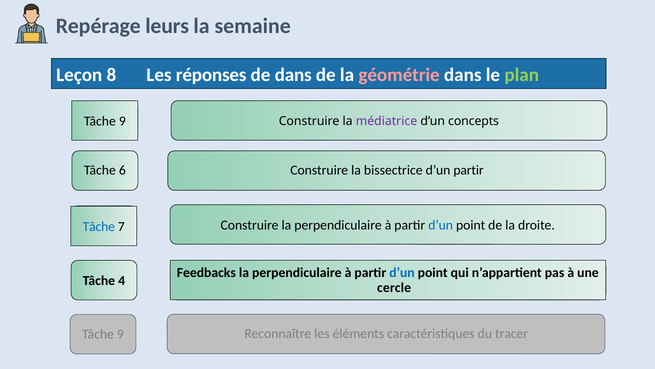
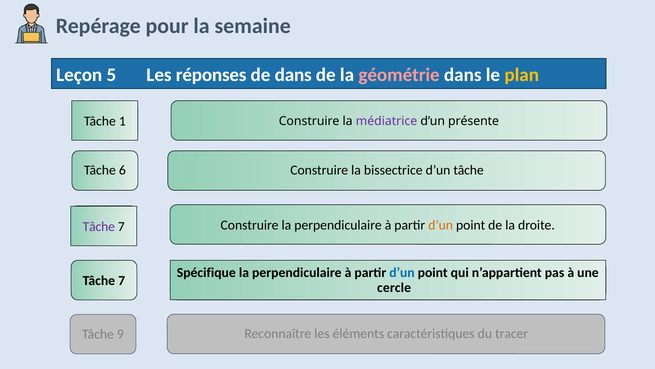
leurs: leurs -> pour
8: 8 -> 5
plan colour: light green -> yellow
9 at (122, 121): 9 -> 1
concepts: concepts -> présente
d’un partir: partir -> tâche
d’un at (441, 225) colour: blue -> orange
Tâche at (99, 227) colour: blue -> purple
Feedbacks: Feedbacks -> Spécifique
4 at (122, 281): 4 -> 7
